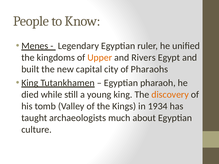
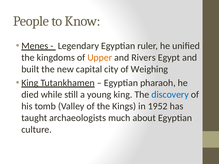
Pharaohs: Pharaohs -> Weighing
discovery colour: orange -> blue
1934: 1934 -> 1952
